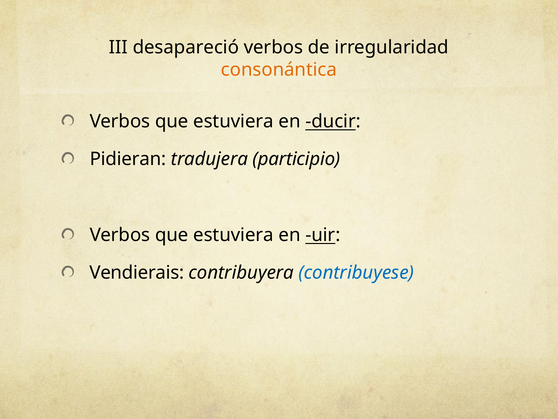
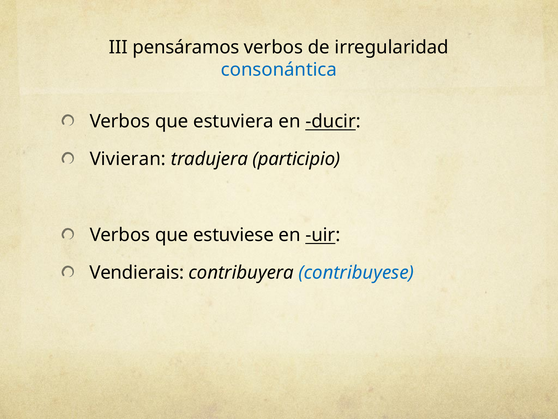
desapareció: desapareció -> pensáramos
consonántica colour: orange -> blue
Pidieran: Pidieran -> Vivieran
estuviera at (233, 235): estuviera -> estuviese
